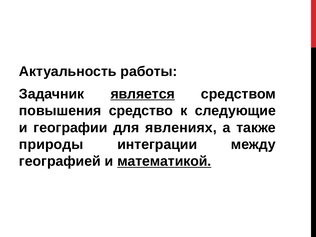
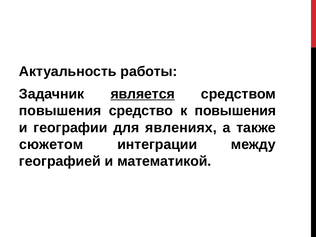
к следующие: следующие -> повышения
природы: природы -> сюжетом
математикой underline: present -> none
